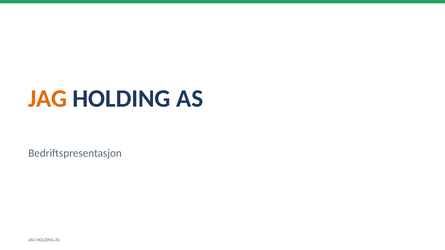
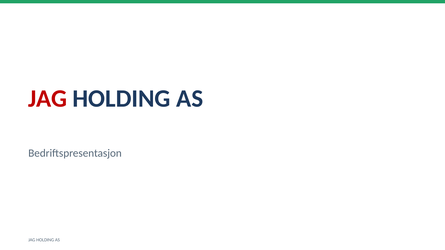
JAG at (48, 99) colour: orange -> red
